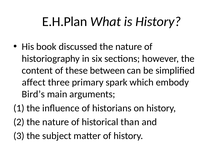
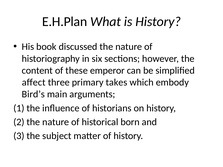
between: between -> emperor
spark: spark -> takes
than: than -> born
